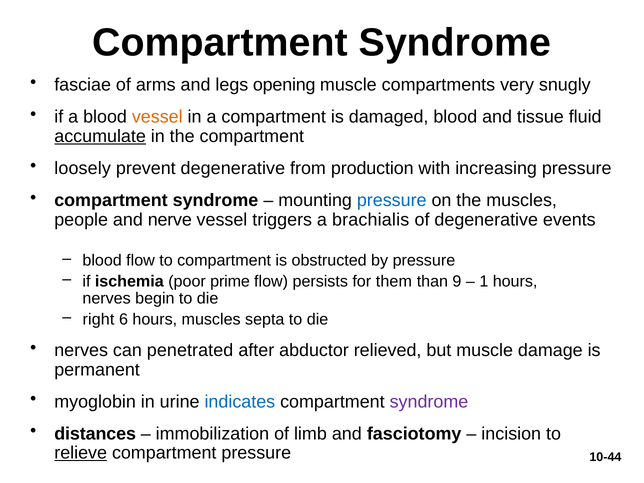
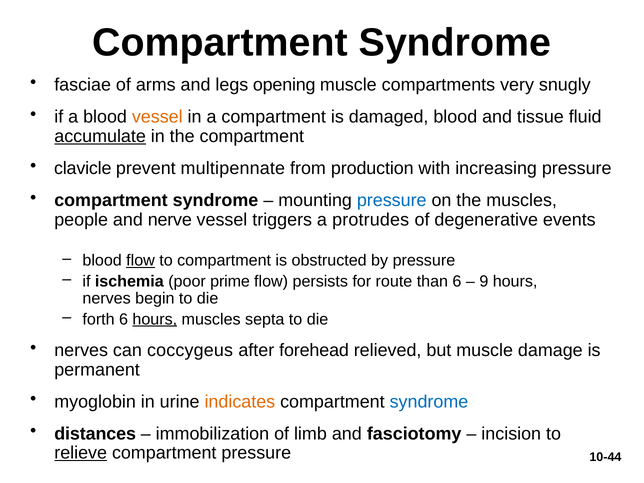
loosely: loosely -> clavicle
prevent degenerative: degenerative -> multipennate
brachialis: brachialis -> protrudes
flow at (141, 261) underline: none -> present
them: them -> route
than 9: 9 -> 6
1: 1 -> 9
right: right -> forth
hours at (155, 319) underline: none -> present
penetrated: penetrated -> coccygeus
abductor: abductor -> forehead
indicates colour: blue -> orange
syndrome at (429, 402) colour: purple -> blue
